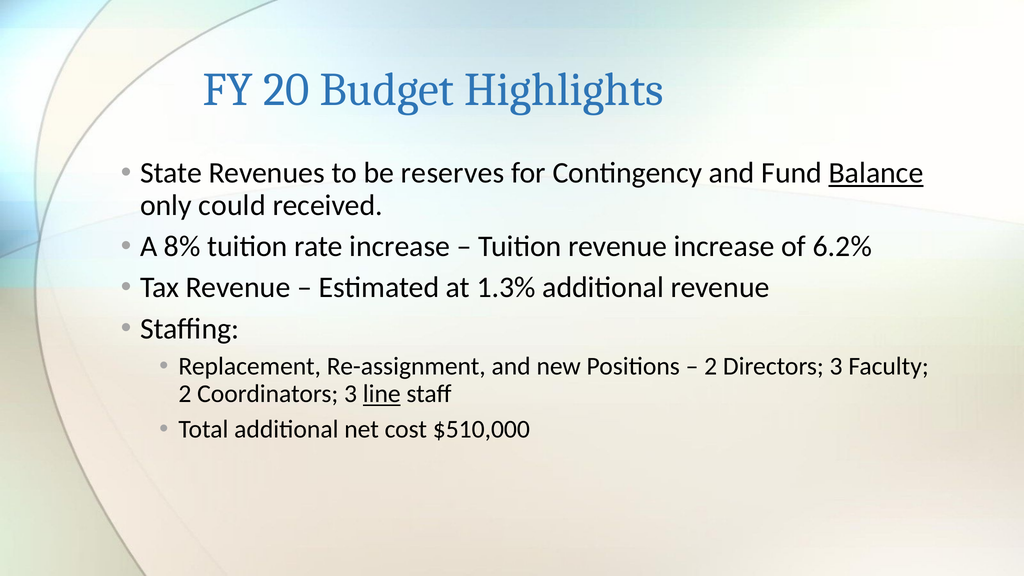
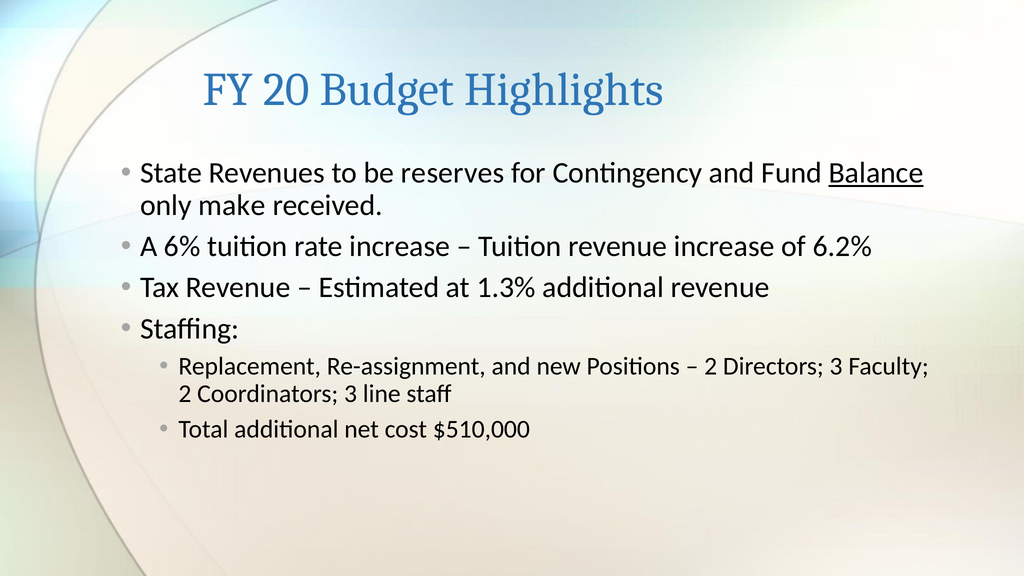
could: could -> make
8%: 8% -> 6%
line underline: present -> none
